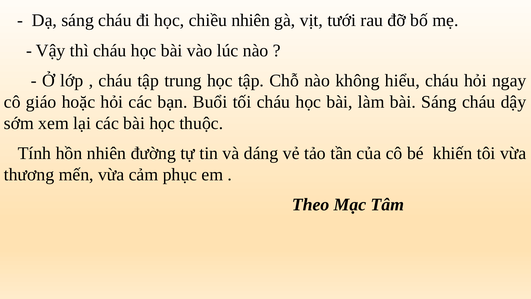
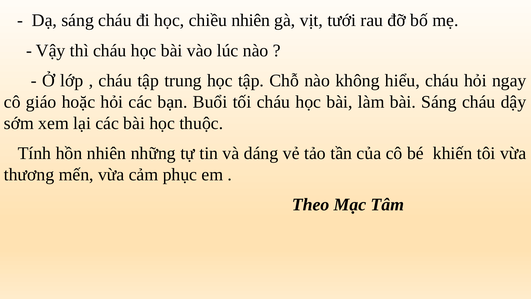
đường: đường -> những
